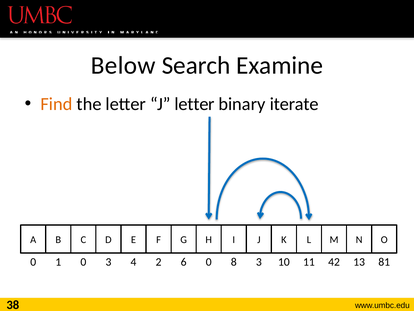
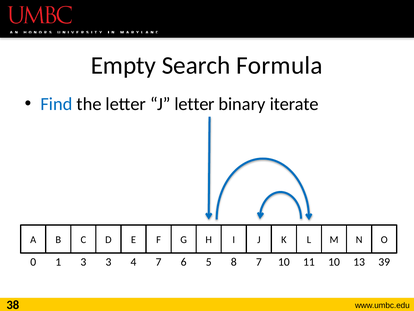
Below: Below -> Empty
Examine: Examine -> Formula
Find colour: orange -> blue
1 0: 0 -> 3
4 2: 2 -> 7
6 0: 0 -> 5
8 3: 3 -> 7
11 42: 42 -> 10
81: 81 -> 39
